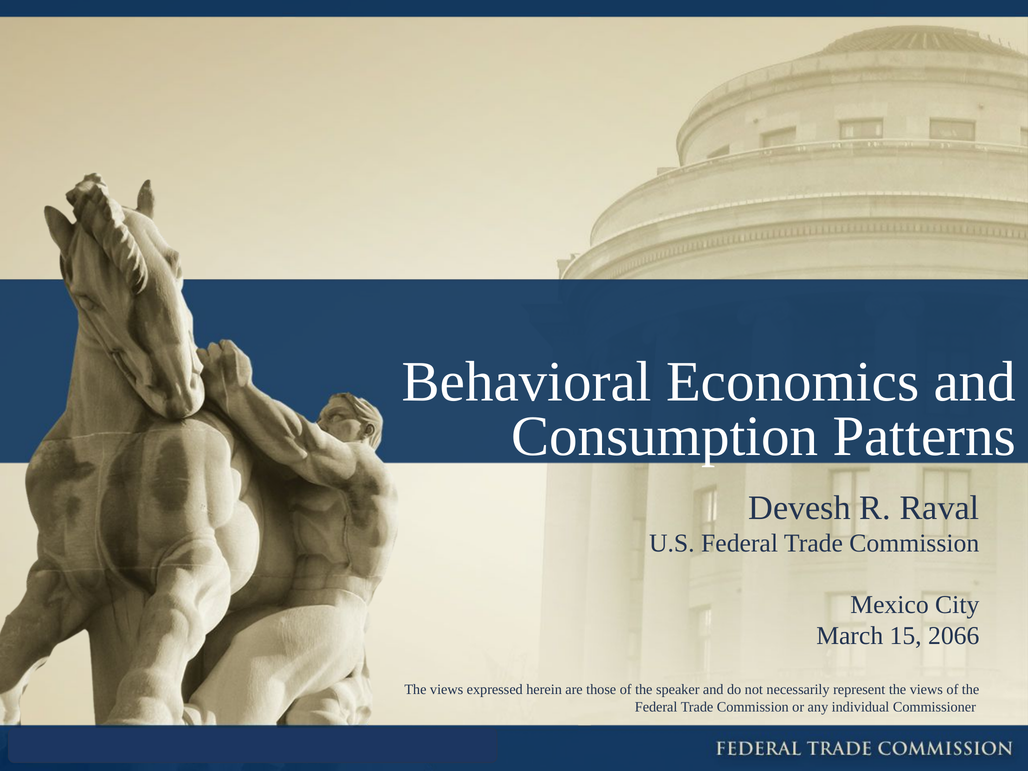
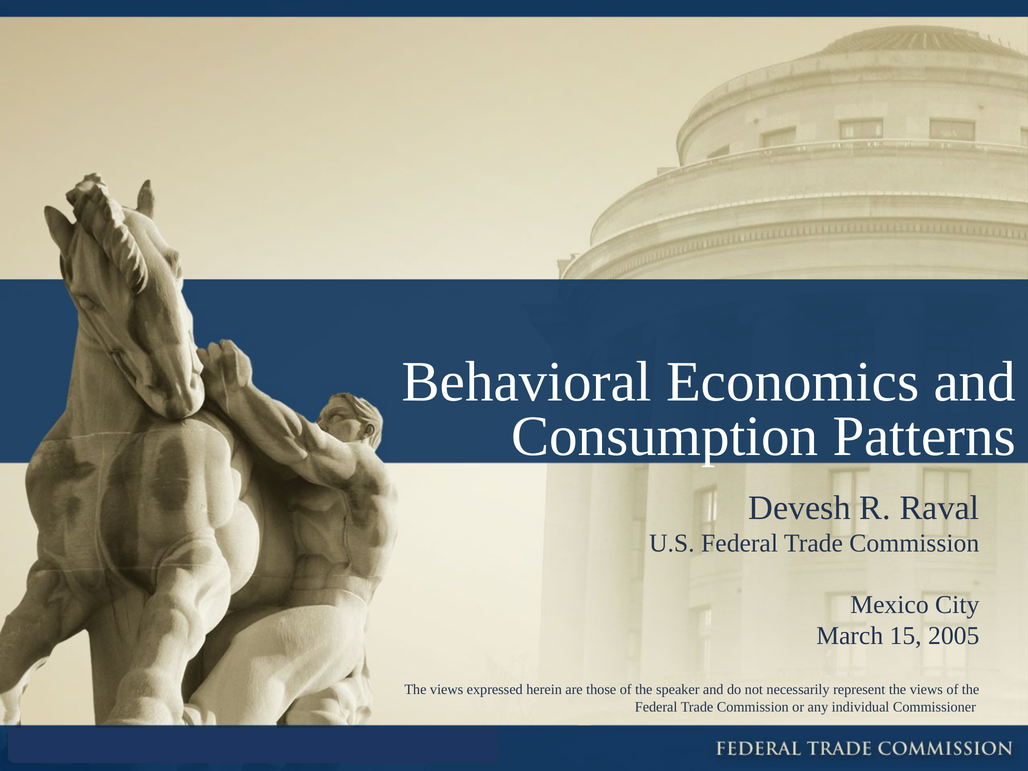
2066: 2066 -> 2005
